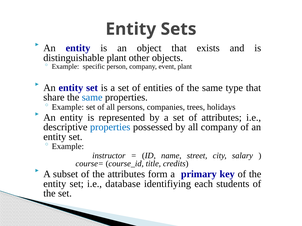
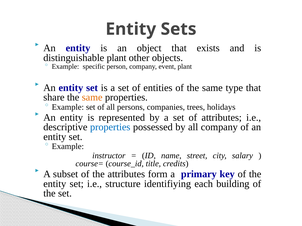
same at (92, 98) colour: blue -> orange
database: database -> structure
students: students -> building
